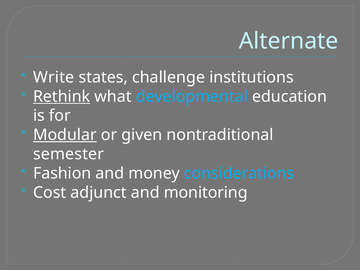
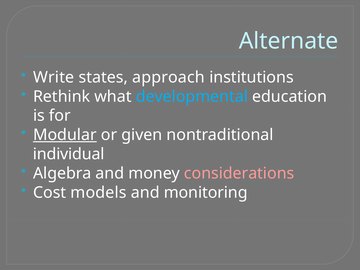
challenge: challenge -> approach
Rethink underline: present -> none
semester: semester -> individual
Fashion: Fashion -> Algebra
considerations colour: light blue -> pink
adjunct: adjunct -> models
